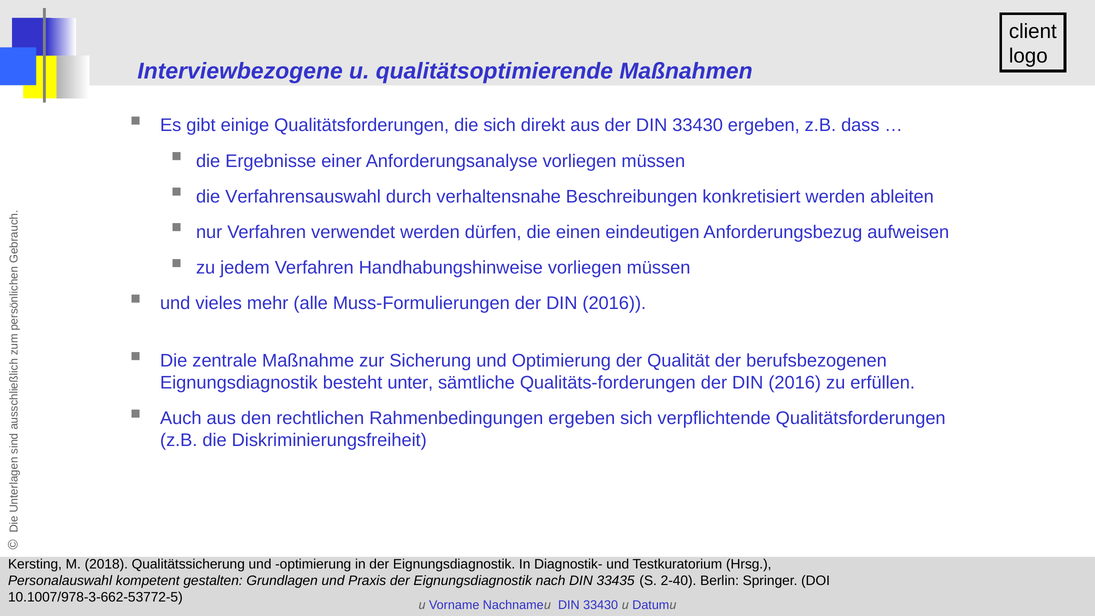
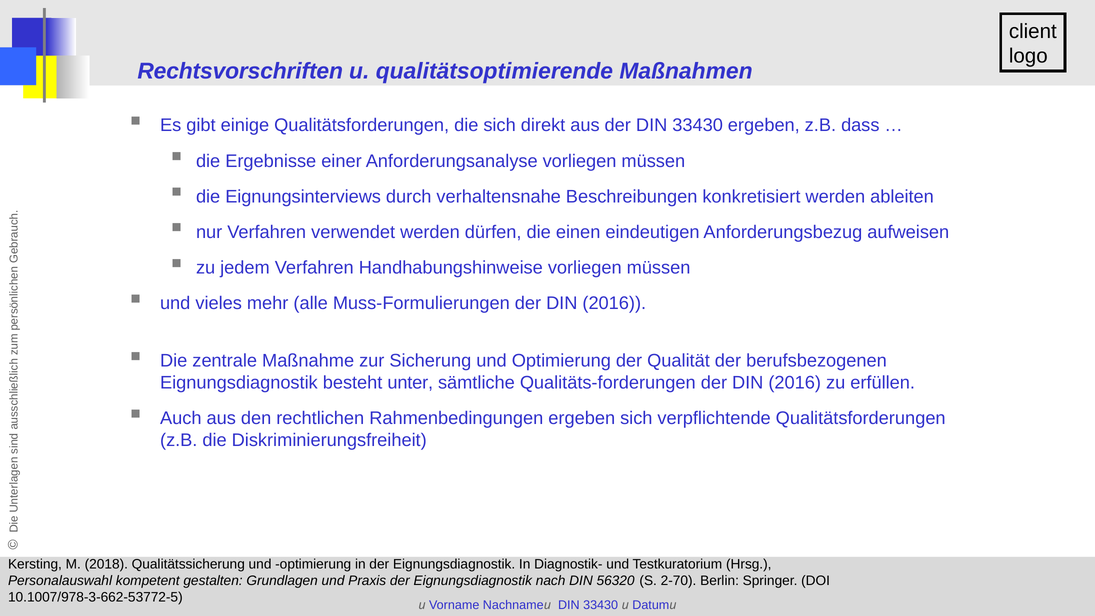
Interviewbezogene: Interviewbezogene -> Rechtsvorschriften
Verfahrensauswahl: Verfahrensauswahl -> Eignungsinterviews
33435: 33435 -> 56320
2-40: 2-40 -> 2-70
